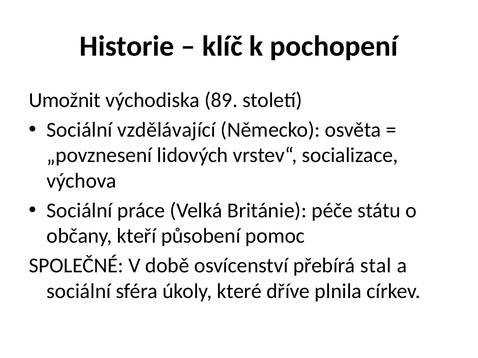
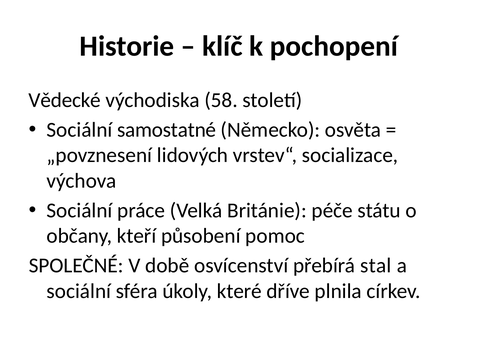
Umožnit: Umožnit -> Vědecké
89: 89 -> 58
vzdělávající: vzdělávající -> samostatné
